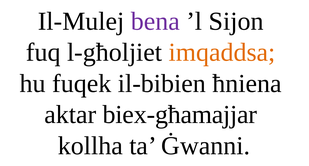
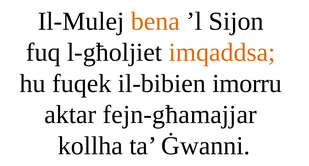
bena colour: purple -> orange
ħniena: ħniena -> imorru
biex-għamajjar: biex-għamajjar -> fejn-għamajjar
